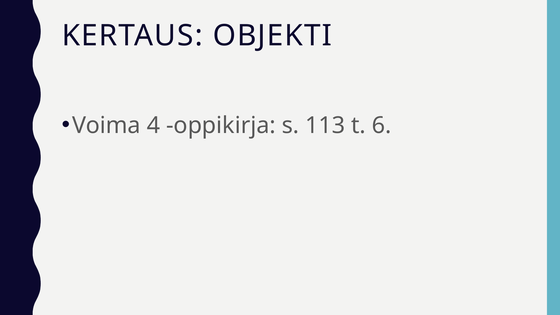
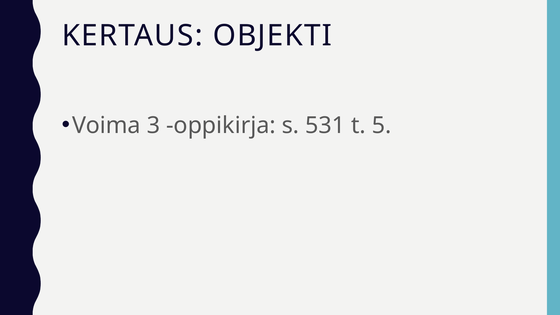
4: 4 -> 3
113: 113 -> 531
6: 6 -> 5
